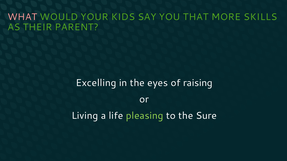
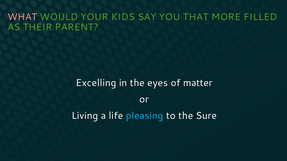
SKILLS: SKILLS -> FILLED
raising: raising -> matter
pleasing colour: light green -> light blue
